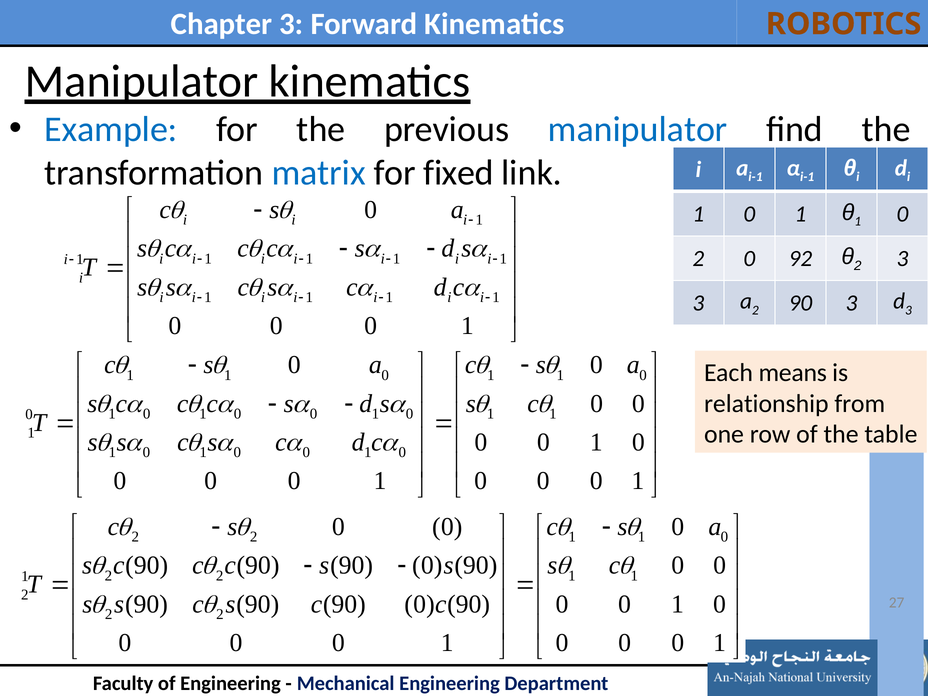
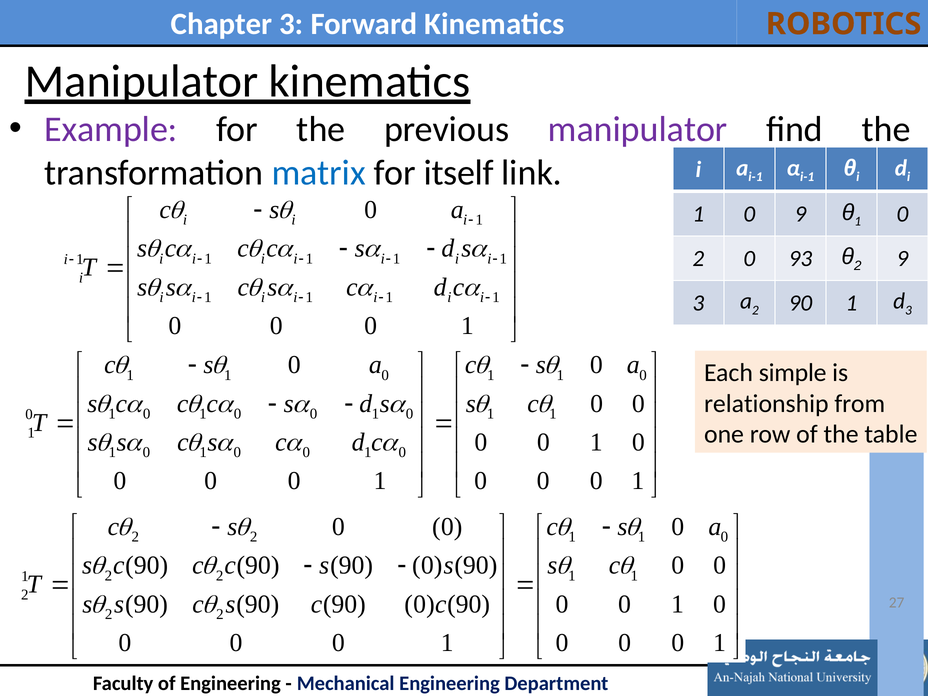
Example colour: blue -> purple
manipulator at (638, 129) colour: blue -> purple
fixed: fixed -> itself
1 at (800, 214): 1 -> 9
92: 92 -> 93
2 3: 3 -> 9
90 3: 3 -> 1
means: means -> simple
